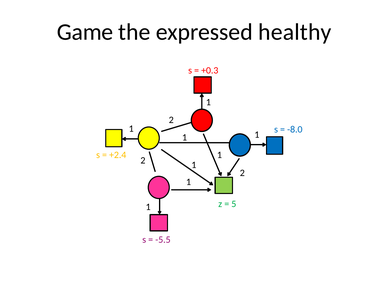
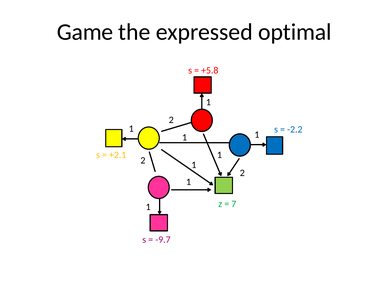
healthy: healthy -> optimal
+0.3: +0.3 -> +5.8
-8.0: -8.0 -> -2.2
+2.4: +2.4 -> +2.1
5: 5 -> 7
-5.5: -5.5 -> -9.7
